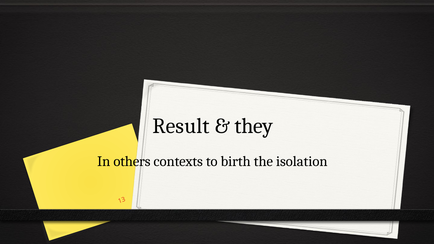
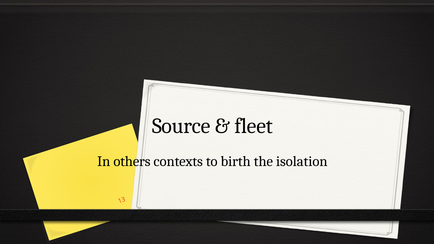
Result: Result -> Source
they: they -> fleet
